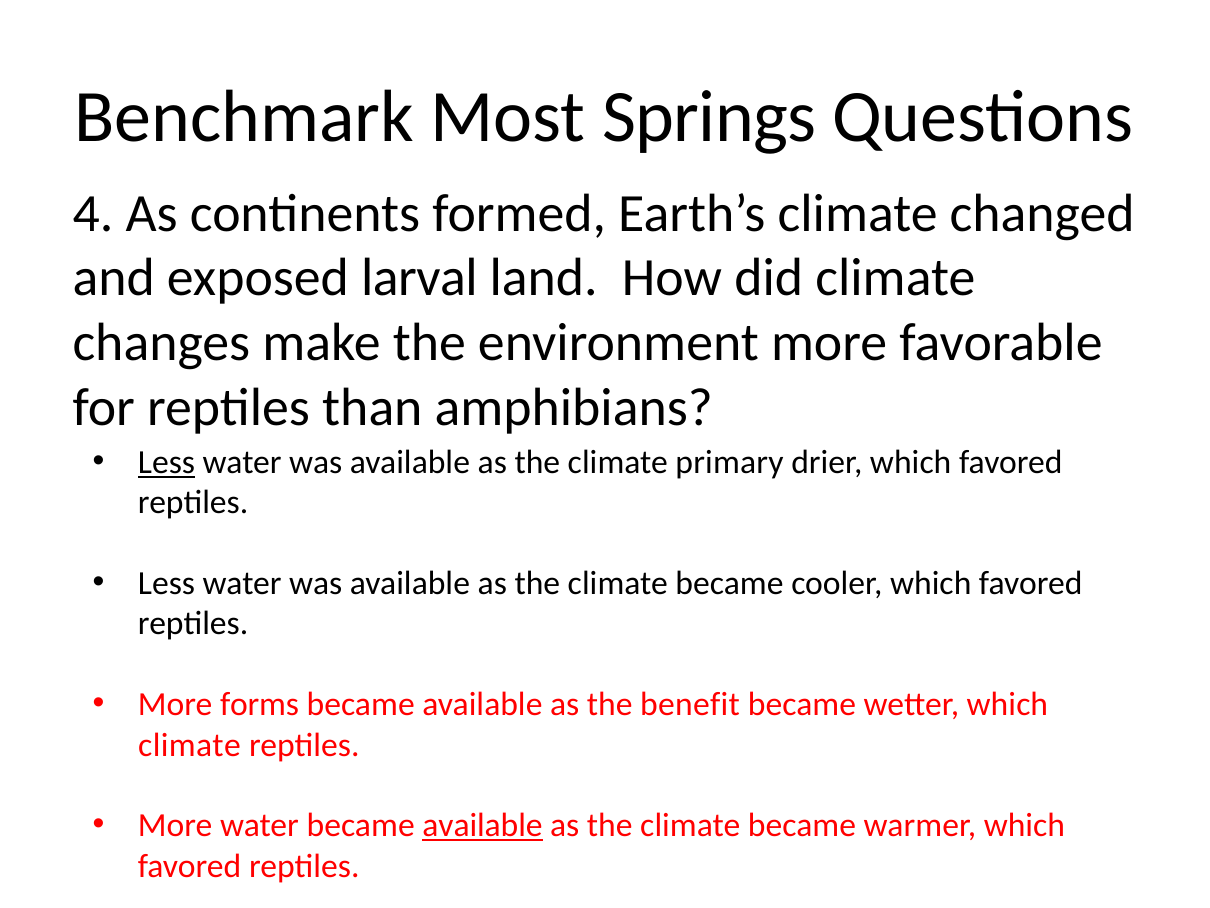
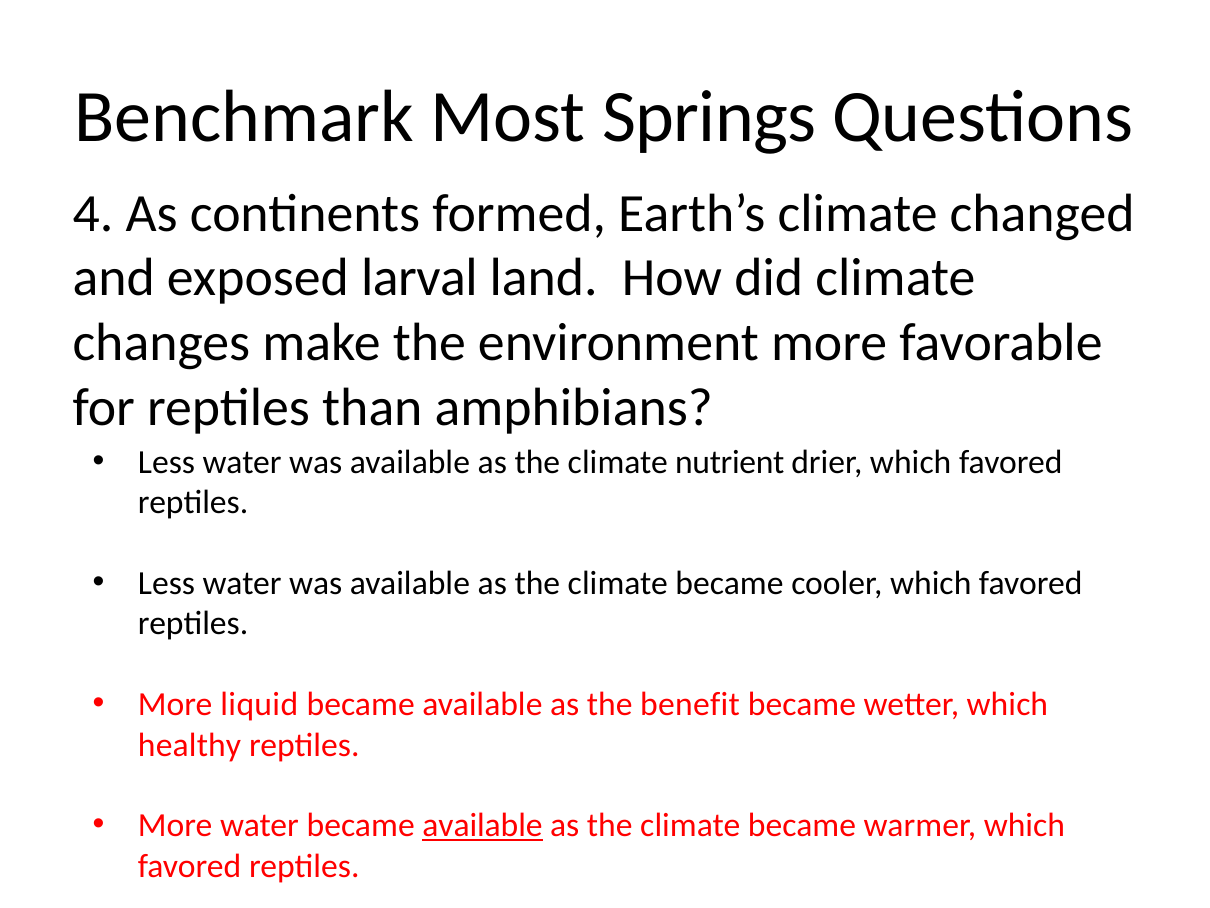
Less at (167, 462) underline: present -> none
primary: primary -> nutrient
forms: forms -> liquid
climate at (189, 745): climate -> healthy
